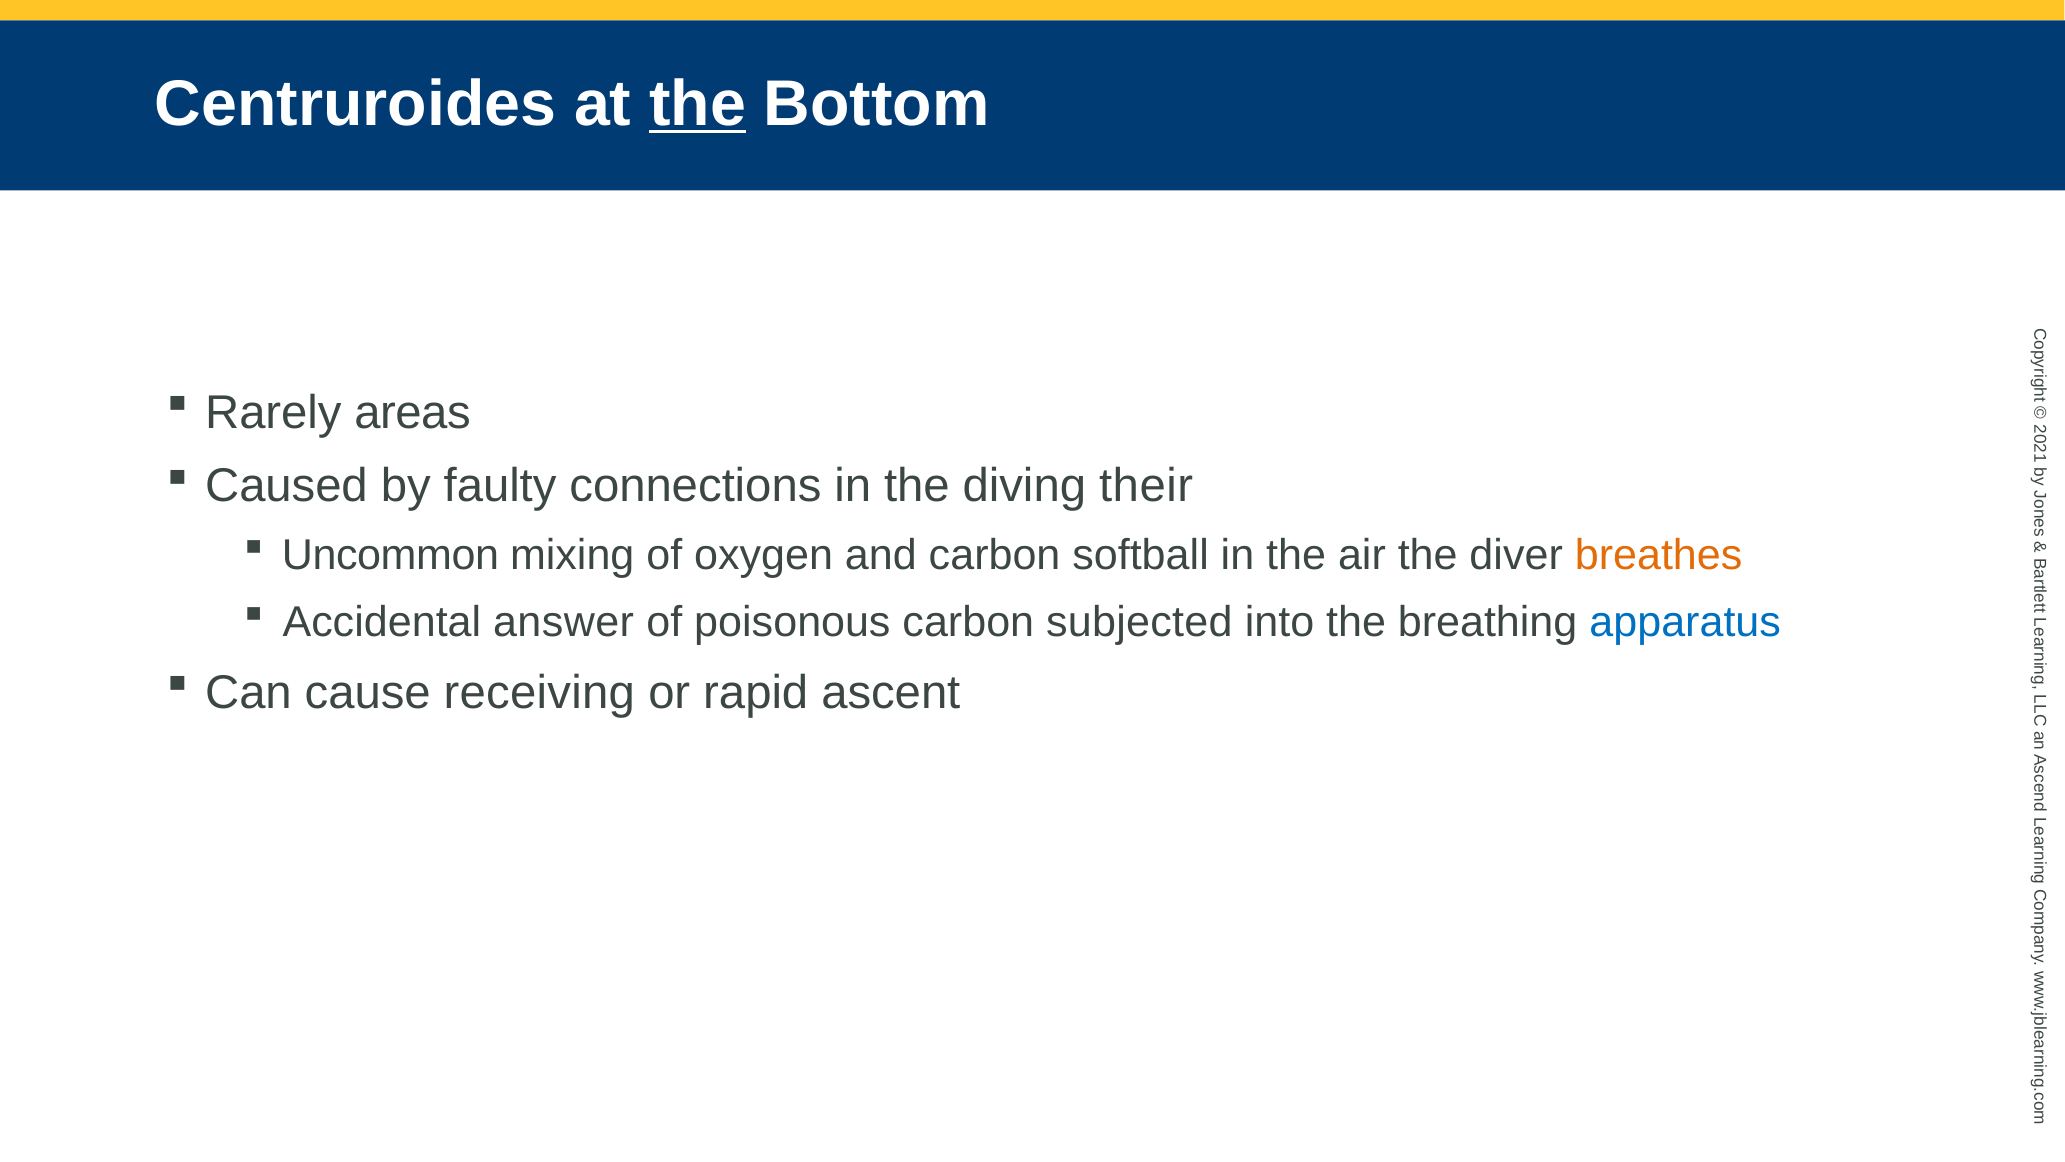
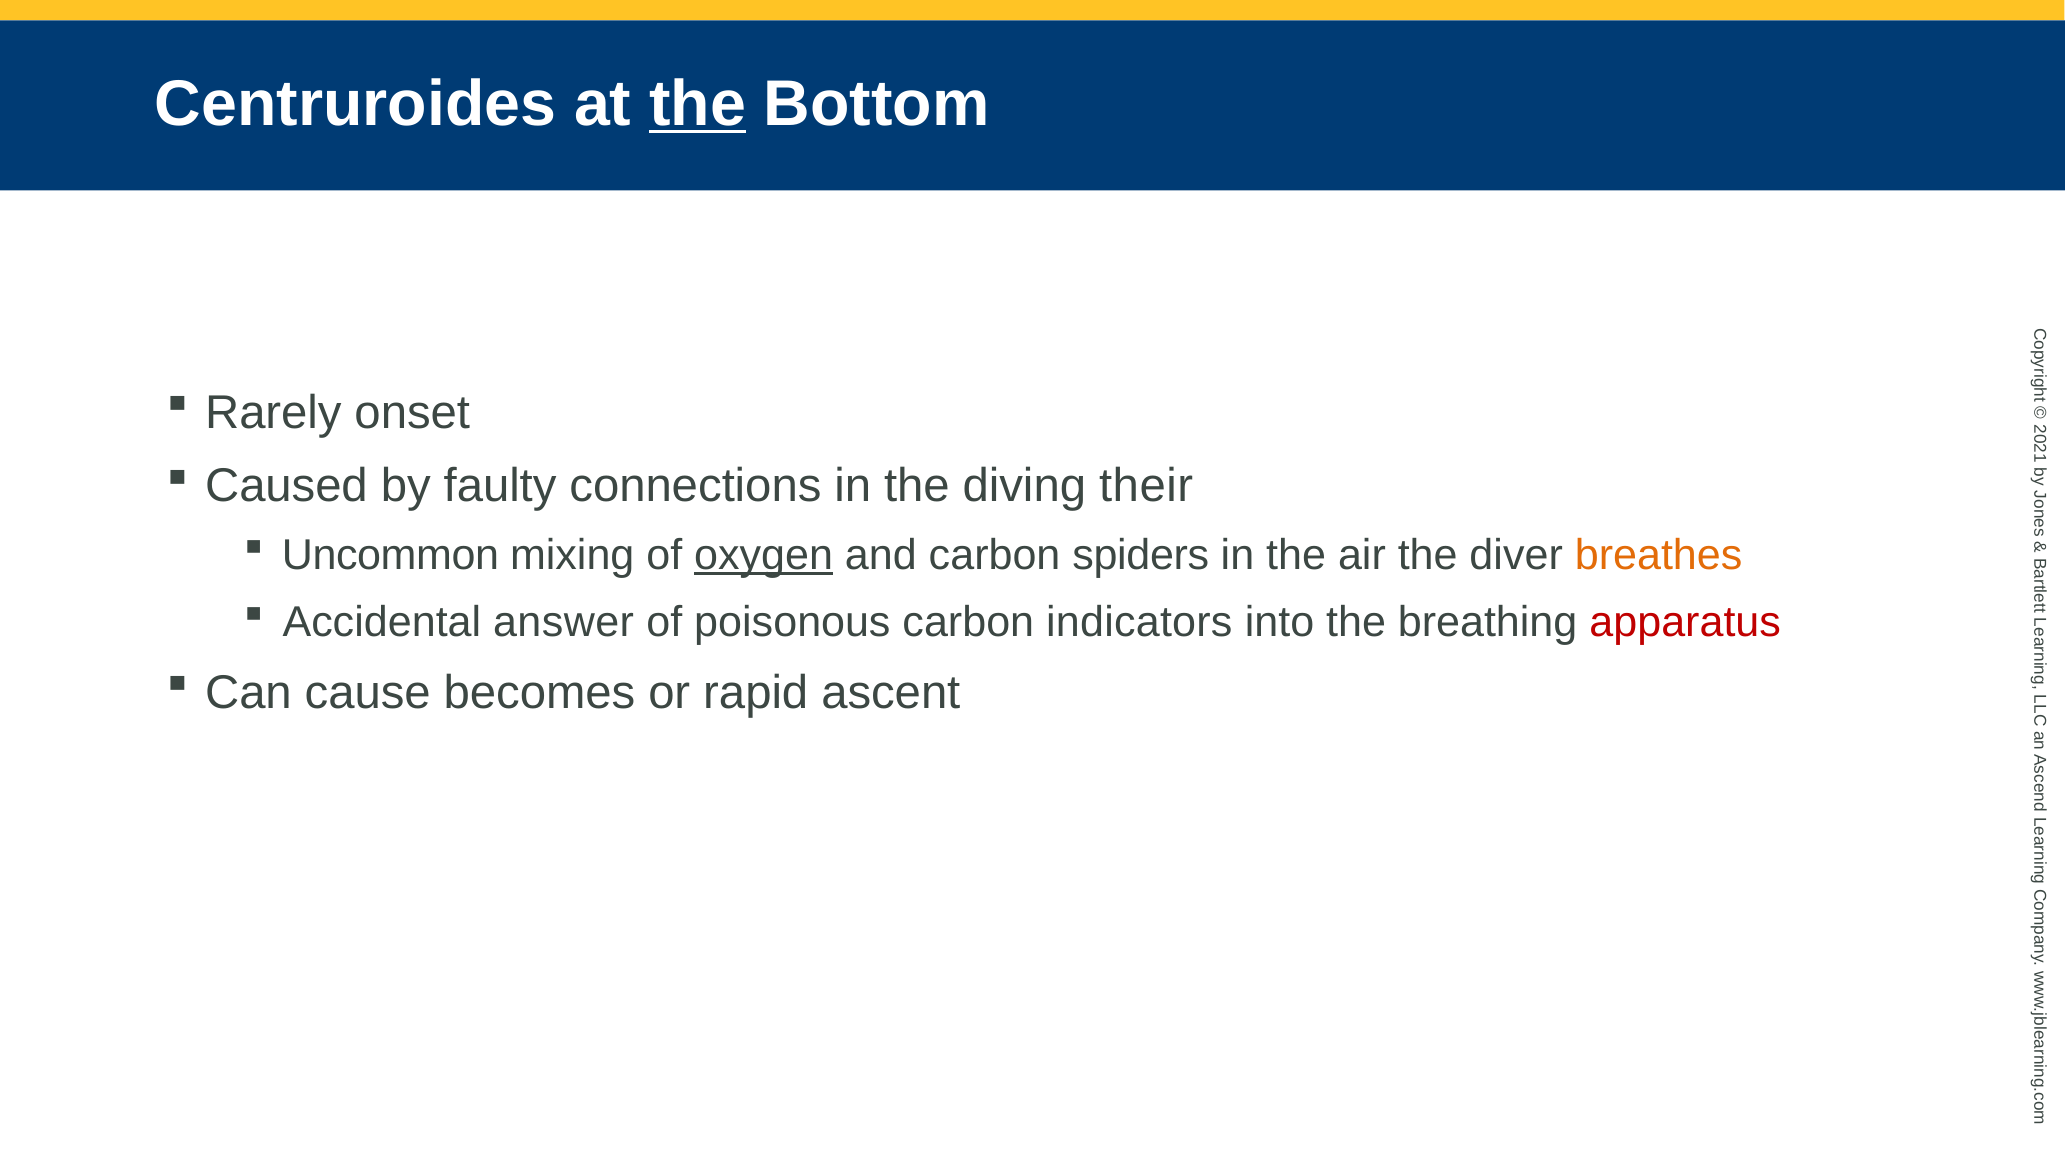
areas: areas -> onset
oxygen underline: none -> present
softball: softball -> spiders
subjected: subjected -> indicators
apparatus colour: blue -> red
receiving: receiving -> becomes
